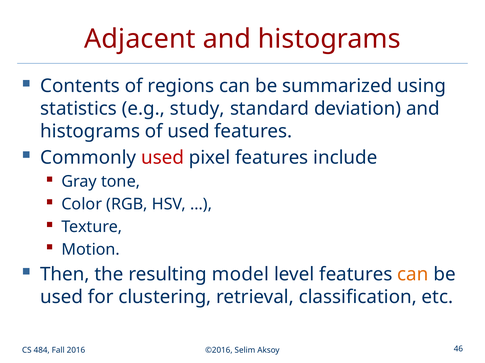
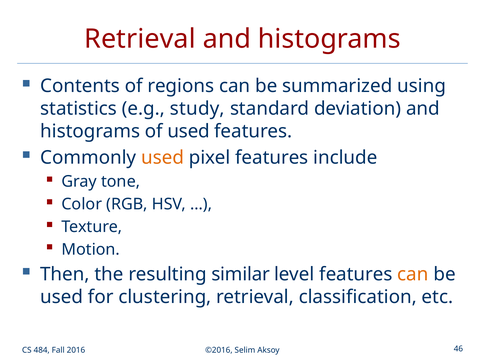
Adjacent at (140, 39): Adjacent -> Retrieval
used at (163, 158) colour: red -> orange
model: model -> similar
